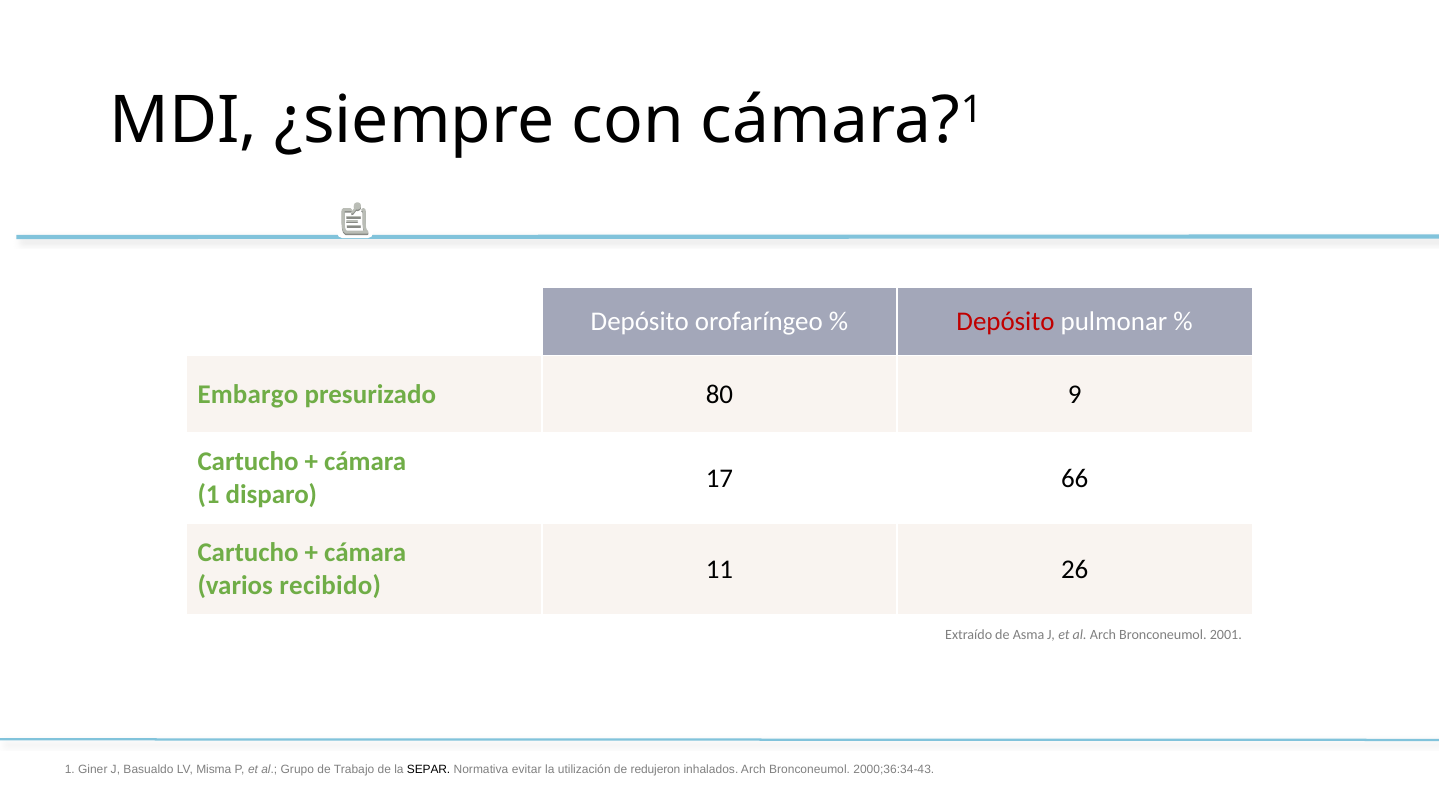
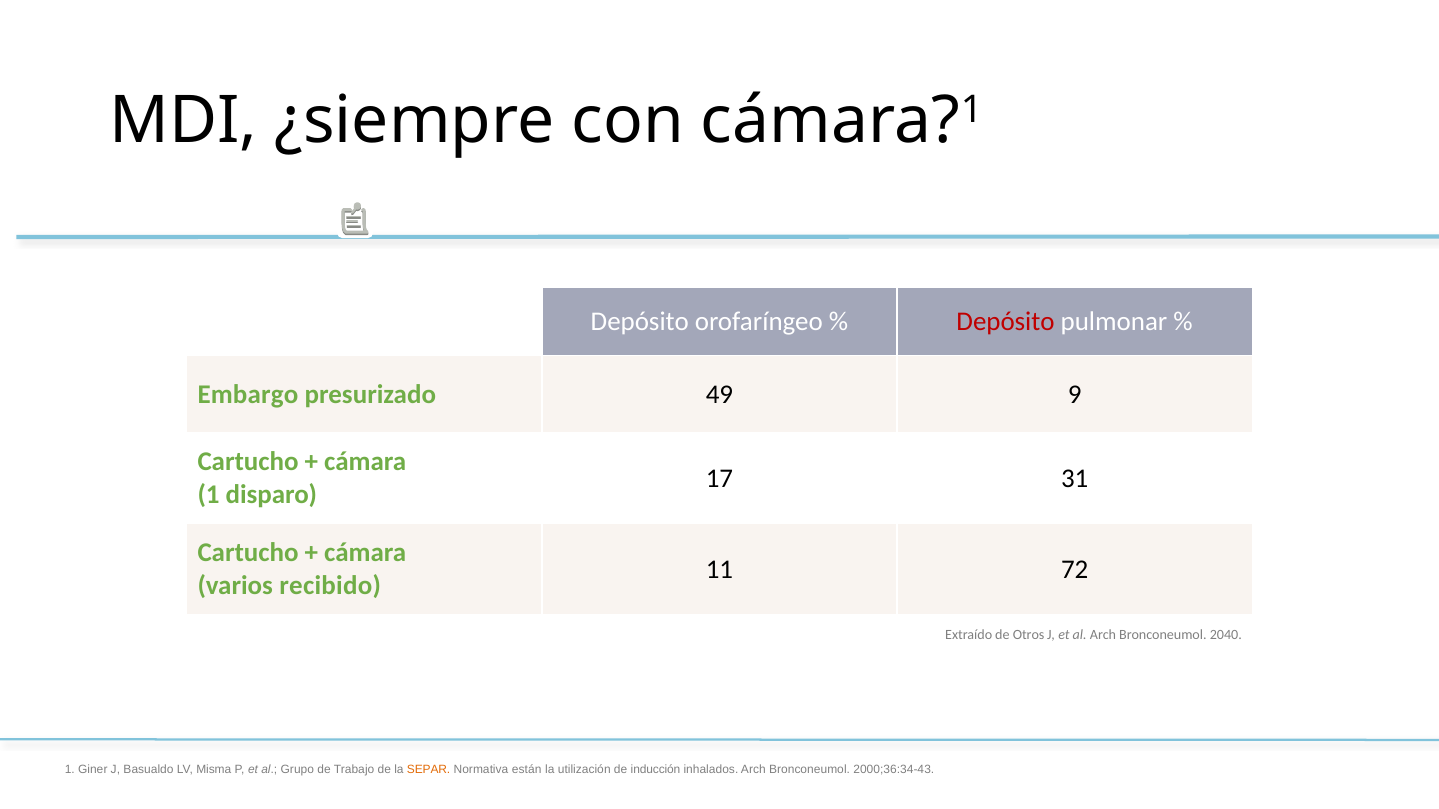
80: 80 -> 49
66: 66 -> 31
26: 26 -> 72
Asma: Asma -> Otros
2001: 2001 -> 2040
SEPAR colour: black -> orange
evitar: evitar -> están
redujeron: redujeron -> inducción
